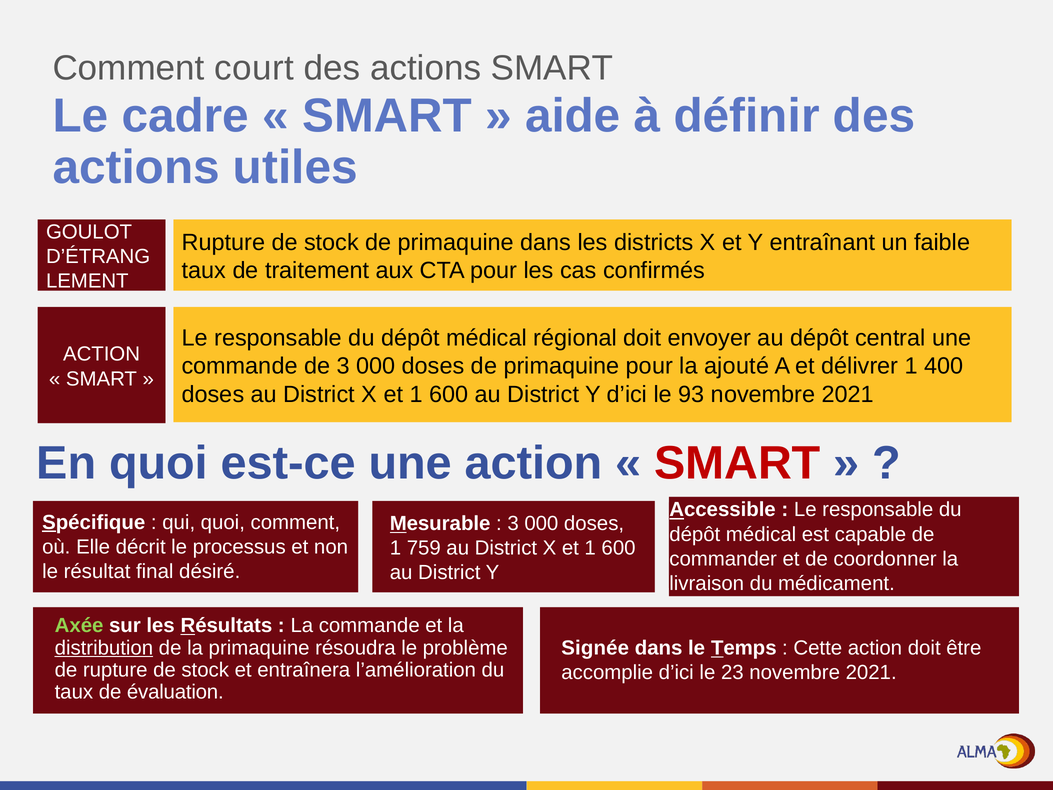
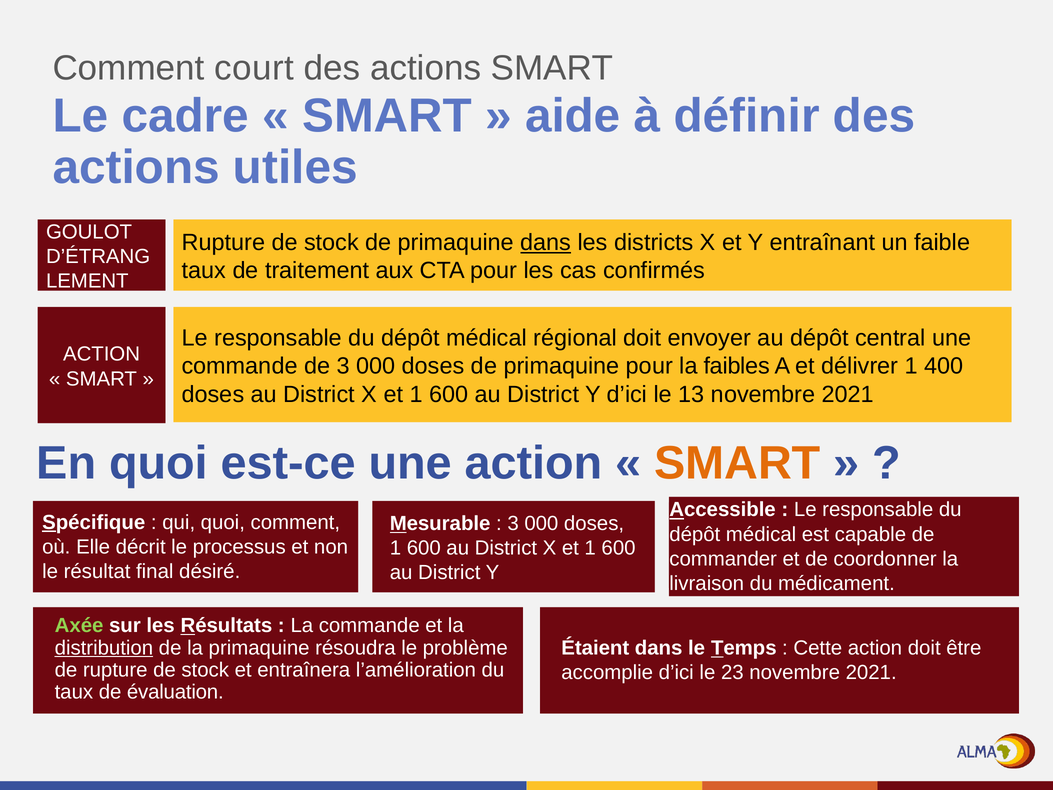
dans at (546, 243) underline: none -> present
ajouté: ajouté -> faibles
93: 93 -> 13
SMART at (737, 463) colour: red -> orange
759 at (424, 548): 759 -> 600
Signée: Signée -> Étaient
